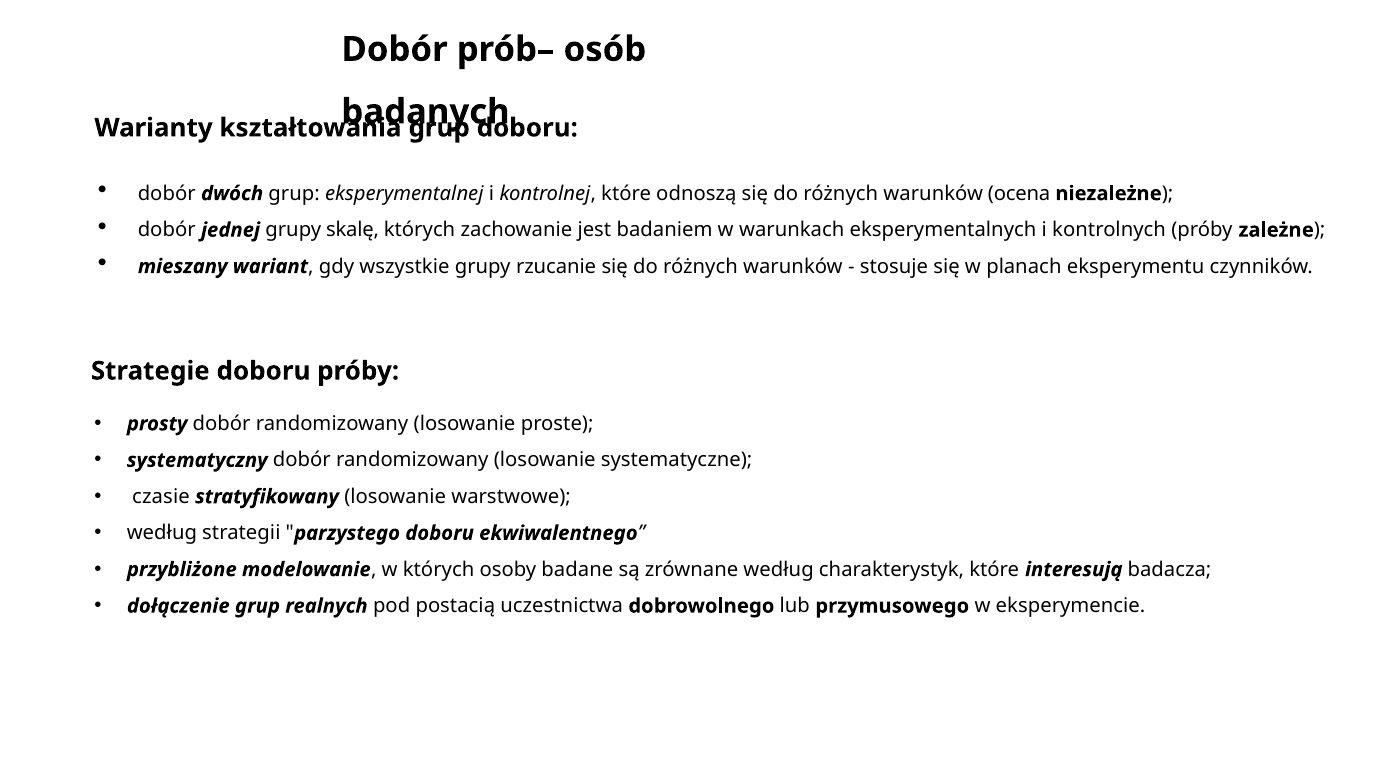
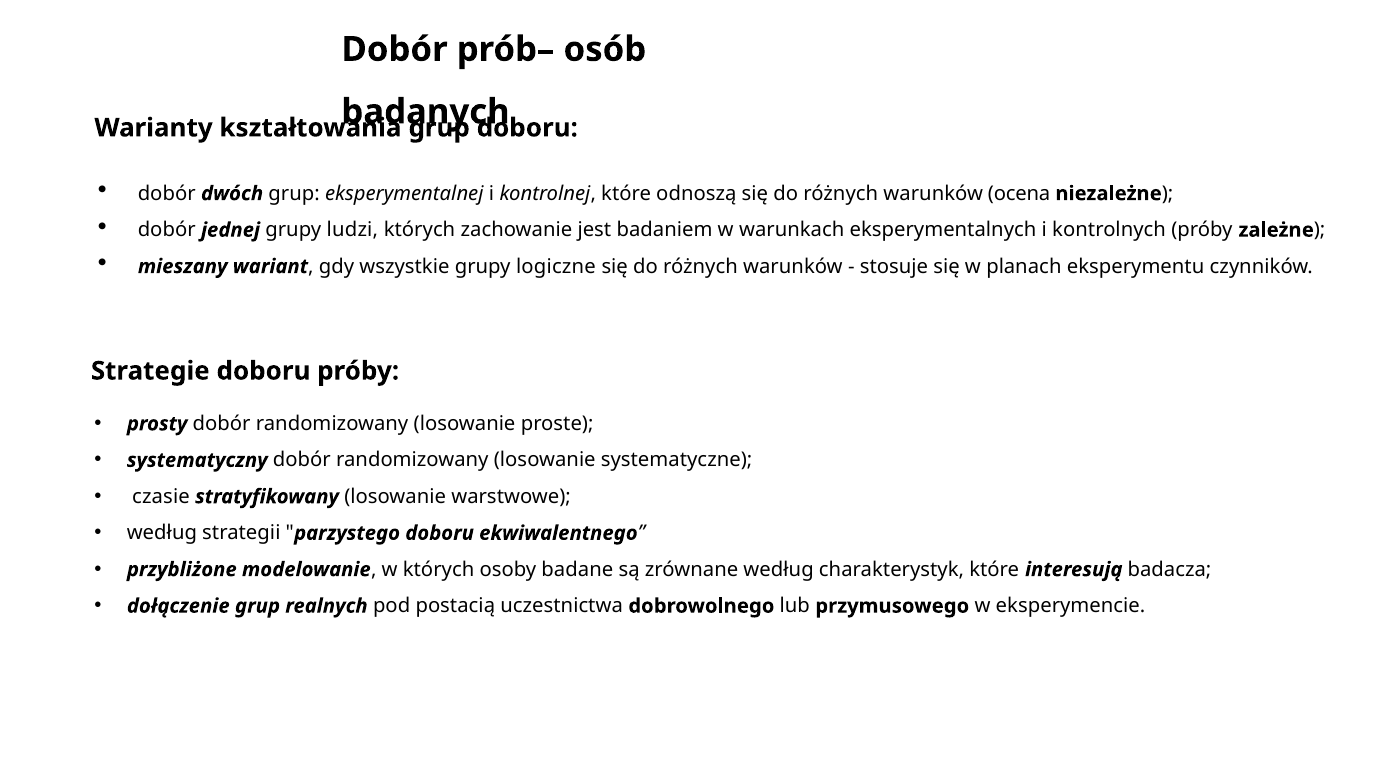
skalę: skalę -> ludzi
rzucanie: rzucanie -> logiczne
